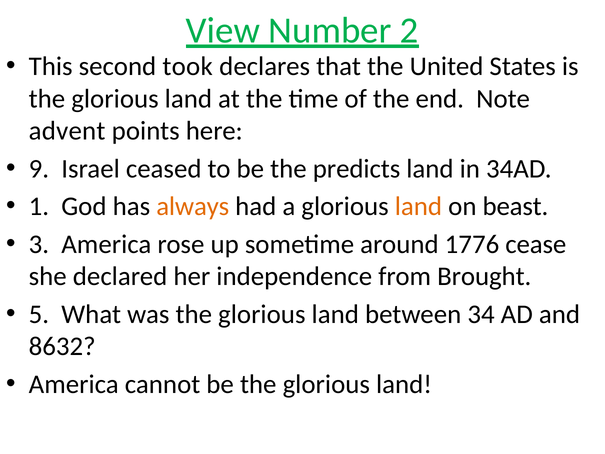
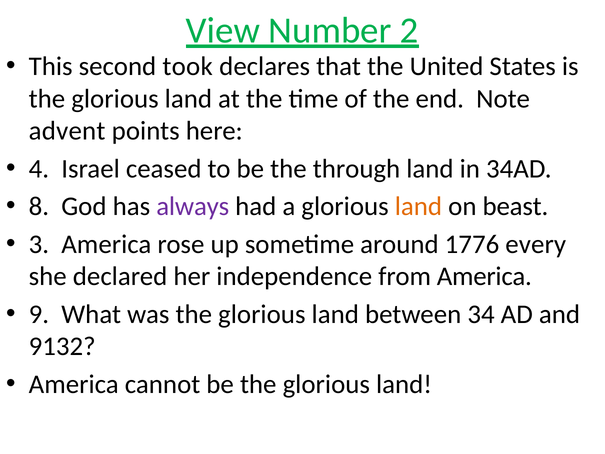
9: 9 -> 4
predicts: predicts -> through
1: 1 -> 8
always colour: orange -> purple
cease: cease -> every
from Brought: Brought -> America
5: 5 -> 9
8632: 8632 -> 9132
